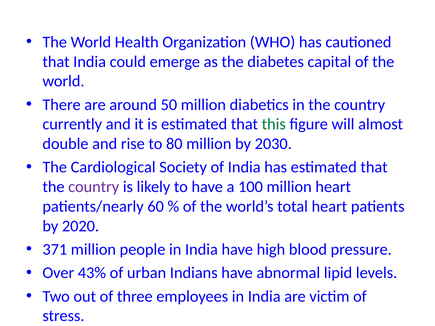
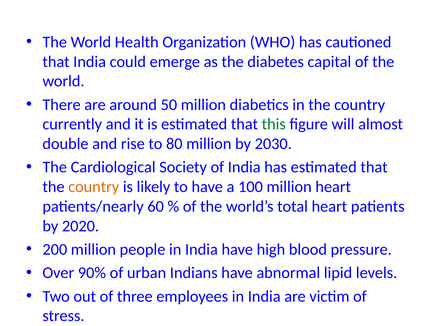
country at (94, 187) colour: purple -> orange
371: 371 -> 200
43%: 43% -> 90%
